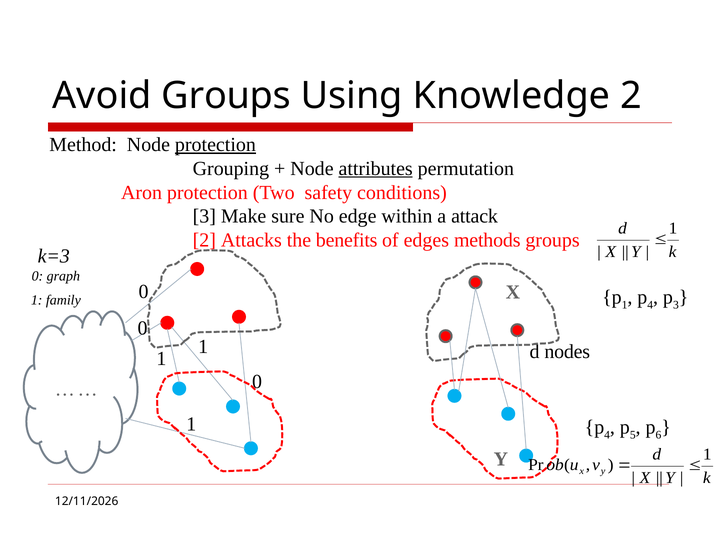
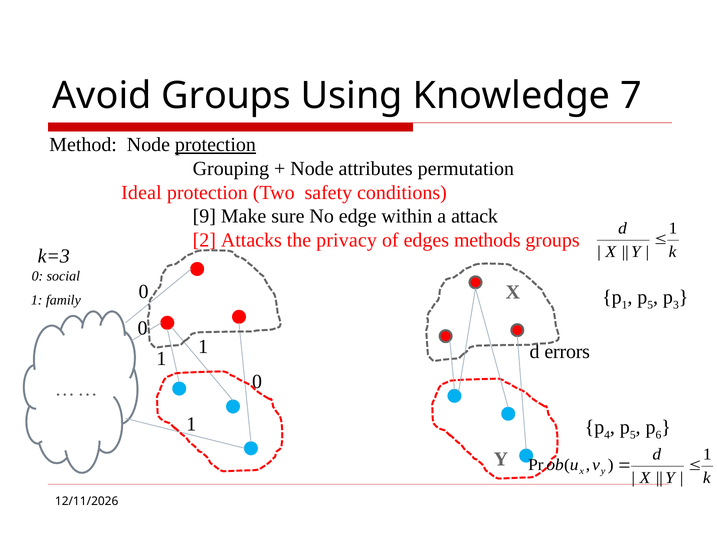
Knowledge 2: 2 -> 7
attributes underline: present -> none
Aron: Aron -> Ideal
3 at (204, 216): 3 -> 9
benefits: benefits -> privacy
graph: graph -> social
4 at (650, 305): 4 -> 5
nodes: nodes -> errors
